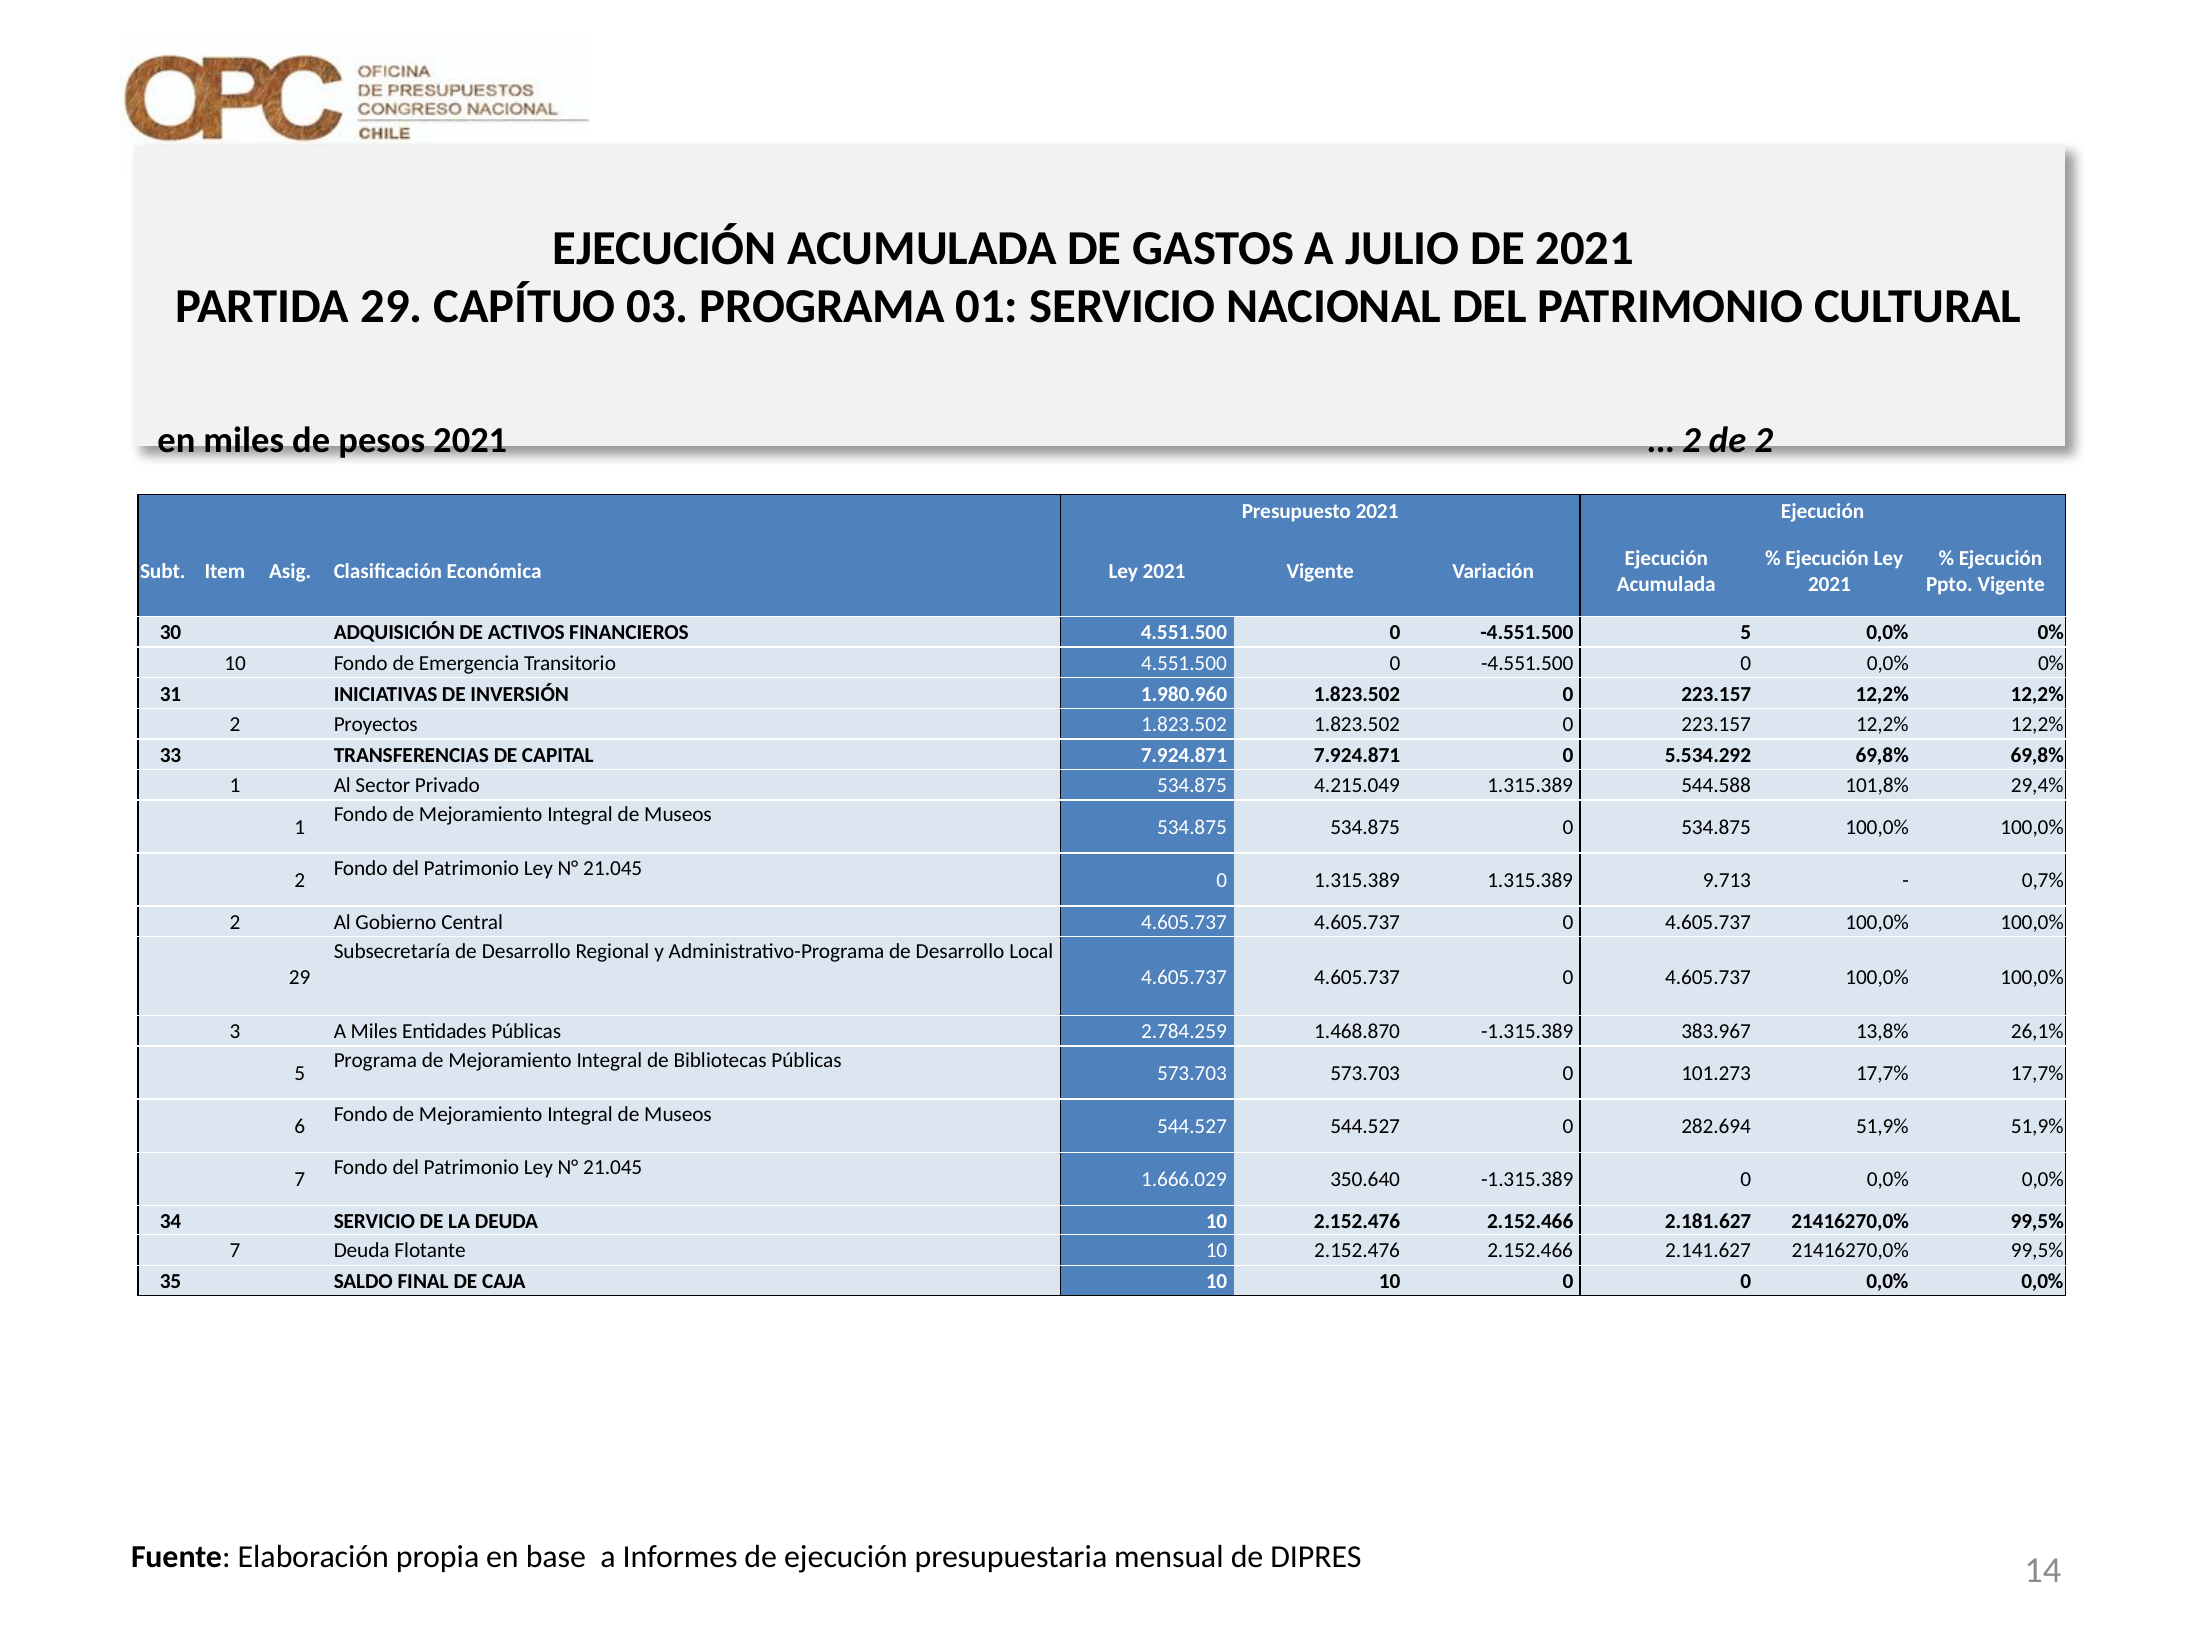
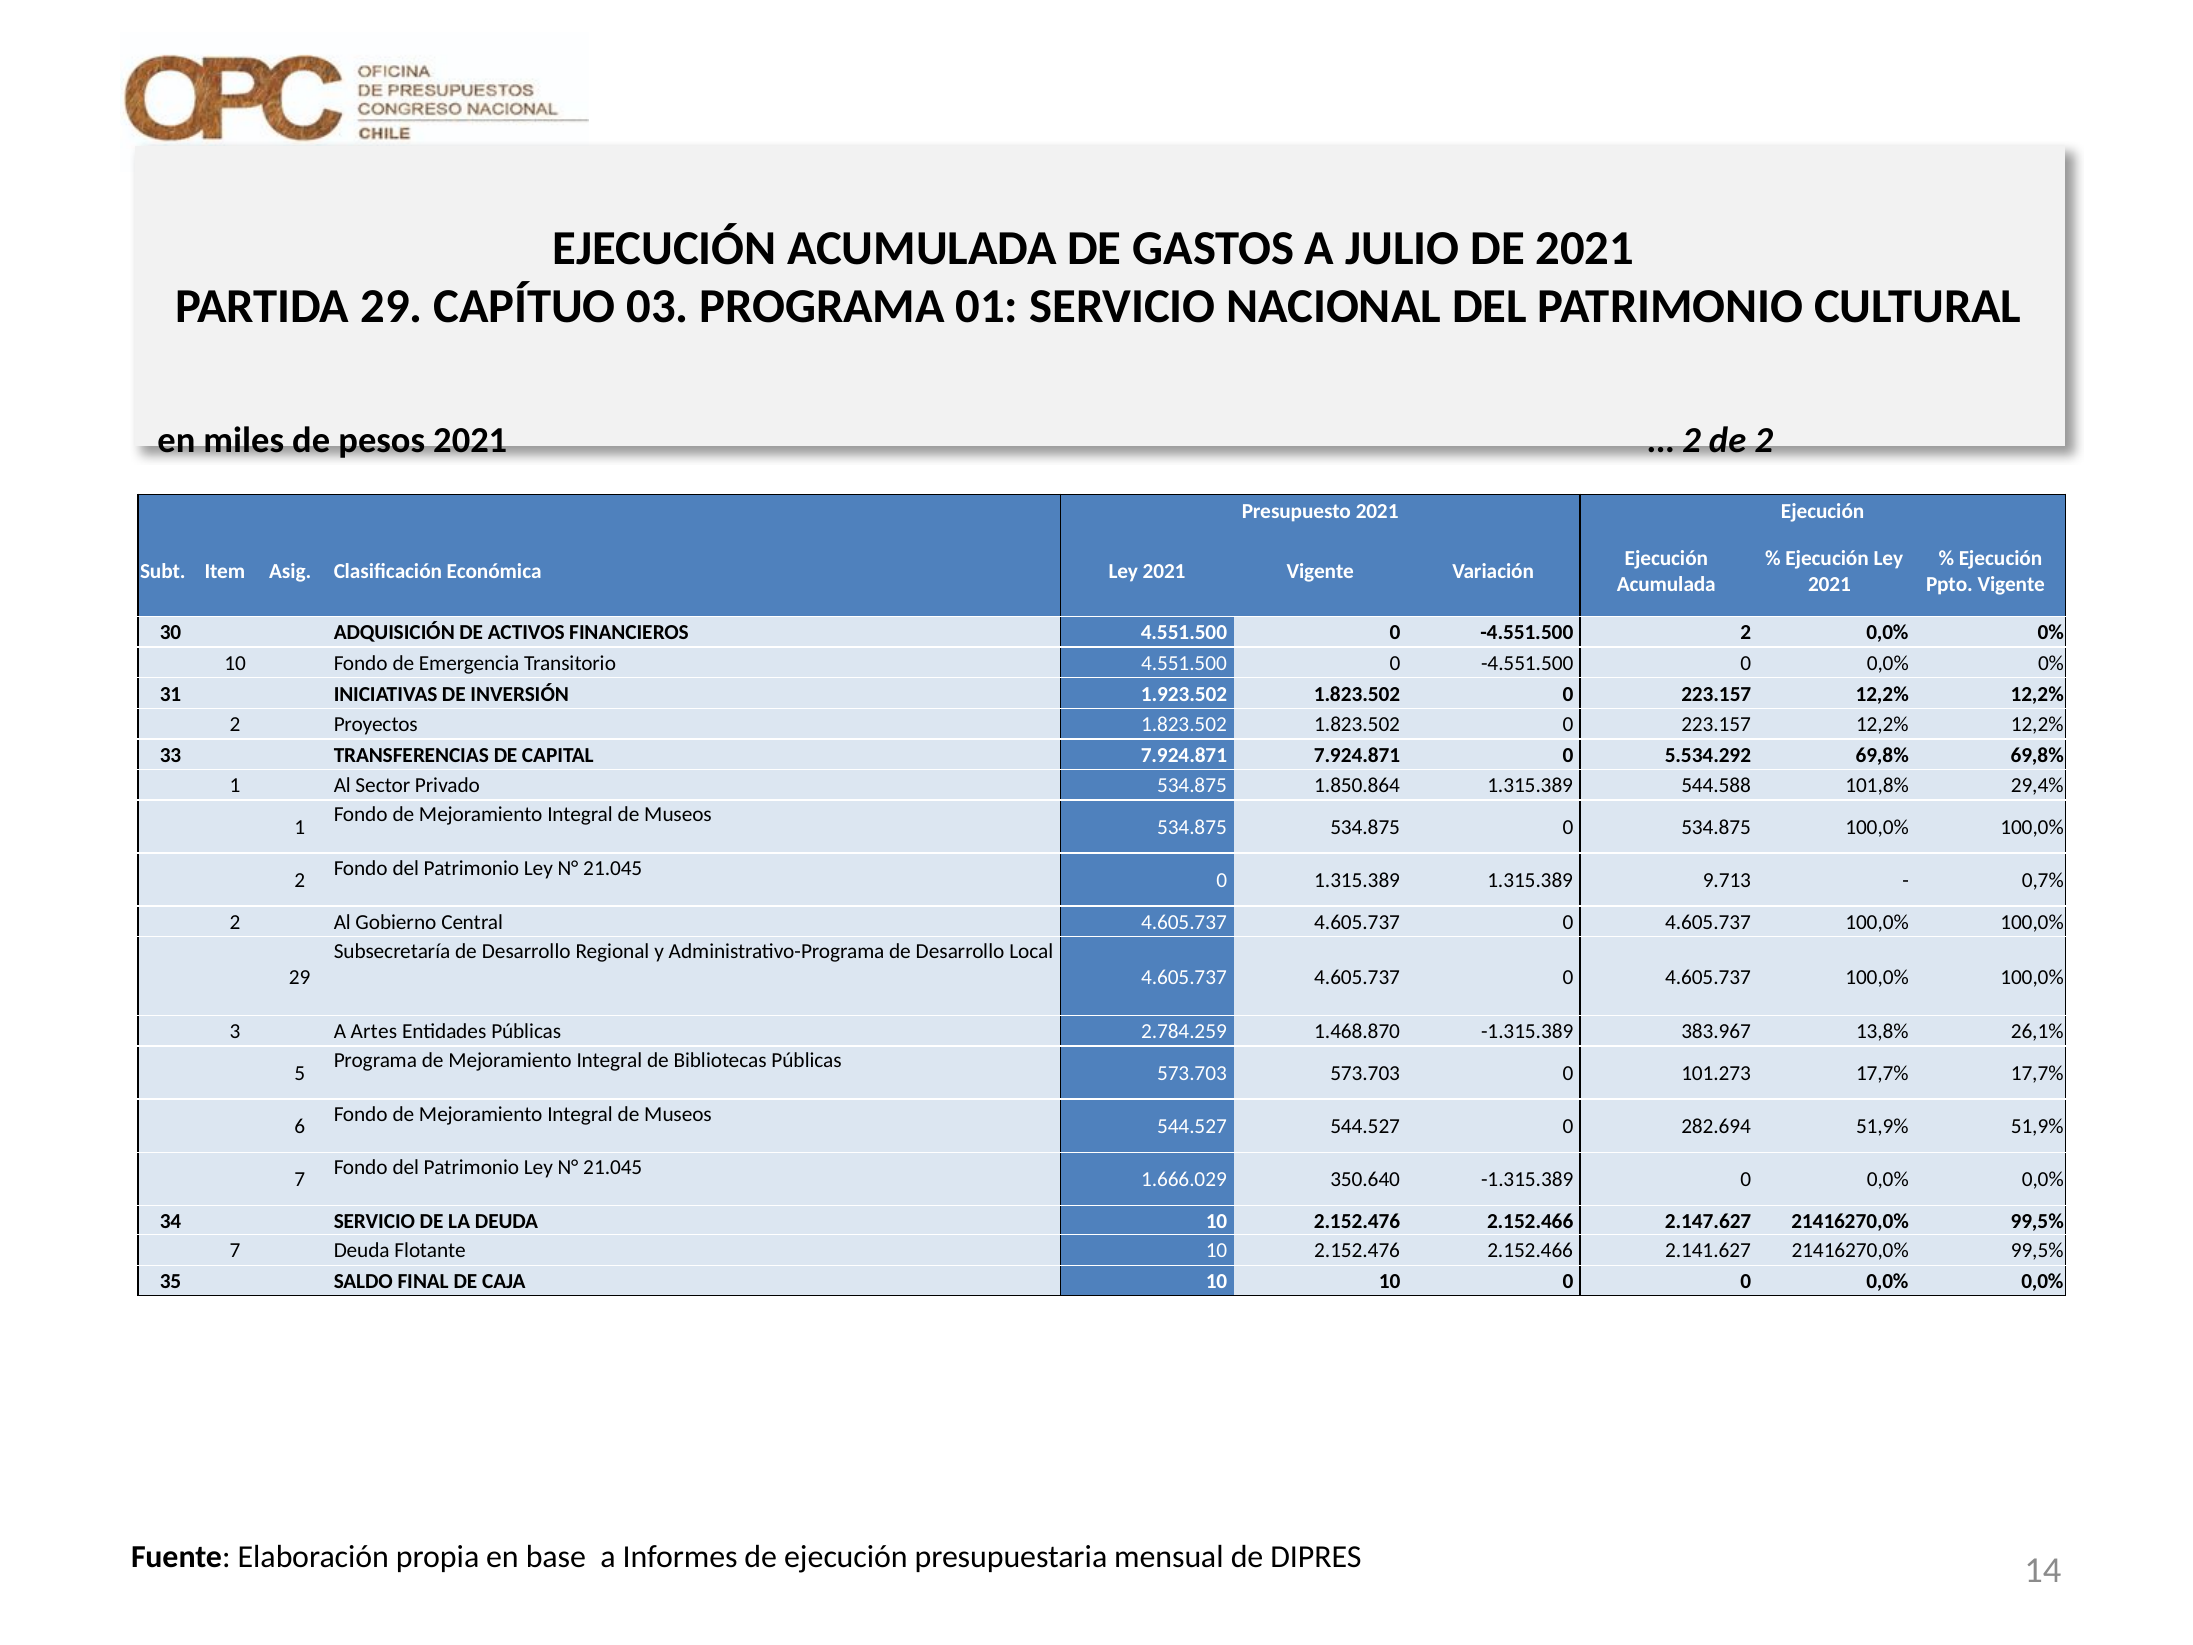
-4.551.500 5: 5 -> 2
1.980.960: 1.980.960 -> 1.923.502
4.215.049: 4.215.049 -> 1.850.864
A Miles: Miles -> Artes
2.181.627: 2.181.627 -> 2.147.627
